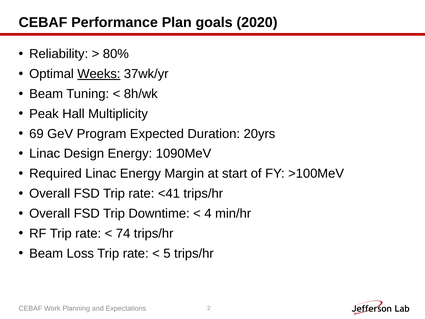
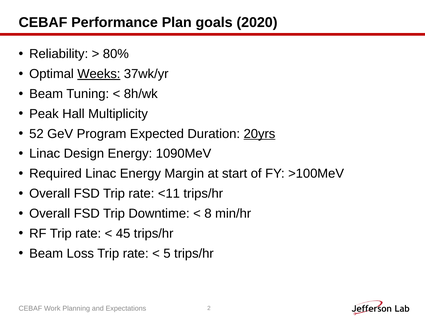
69: 69 -> 52
20yrs underline: none -> present
<41: <41 -> <11
4: 4 -> 8
74: 74 -> 45
